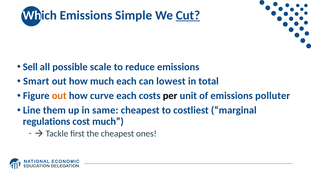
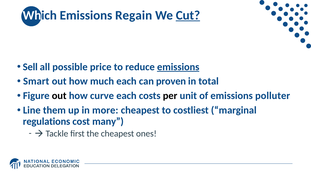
Simple: Simple -> Regain
scale: scale -> price
emissions at (178, 67) underline: none -> present
lowest: lowest -> proven
out at (59, 96) colour: orange -> black
same: same -> more
cost much: much -> many
